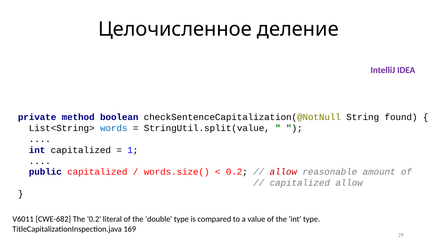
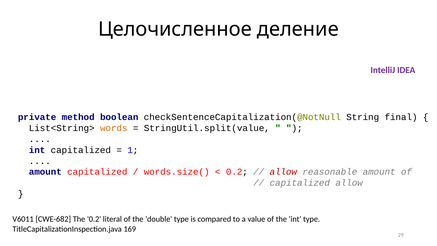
found: found -> final
words colour: blue -> orange
public at (45, 172): public -> amount
